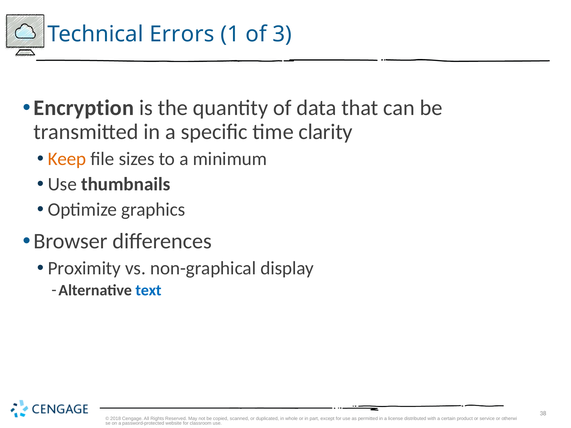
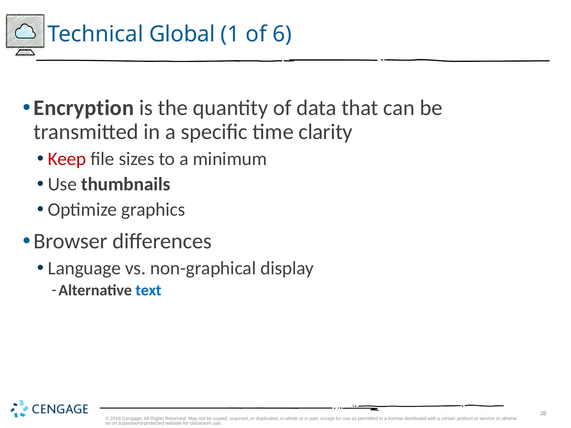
Errors: Errors -> Global
3: 3 -> 6
Keep colour: orange -> red
Proximity: Proximity -> Language
